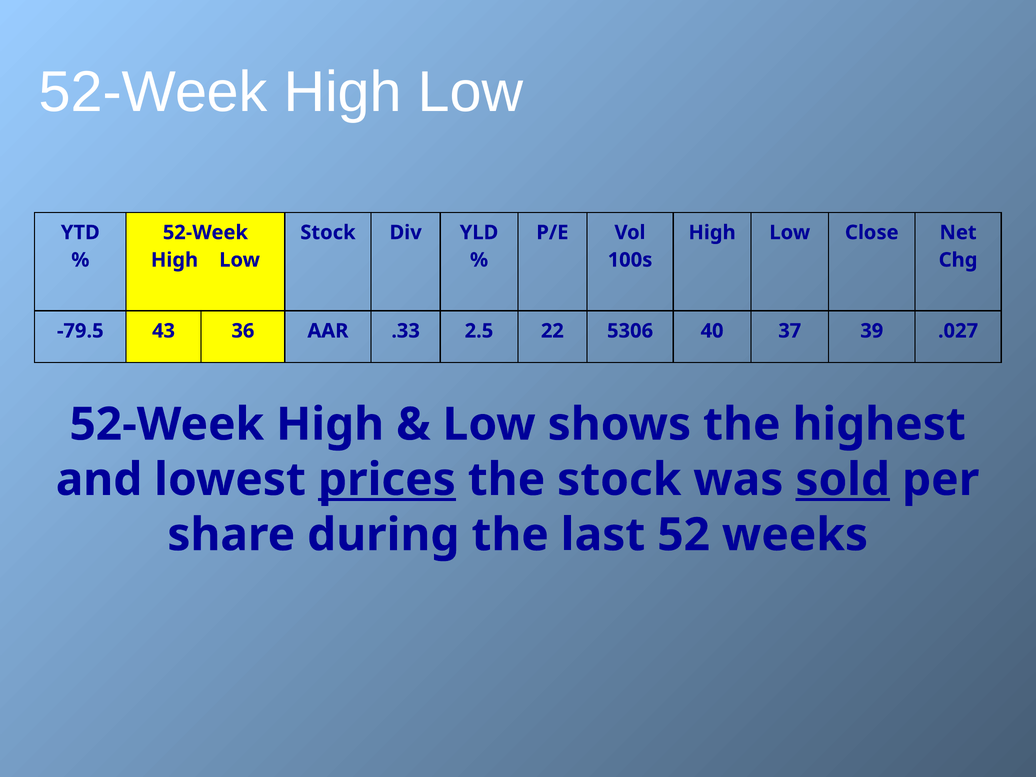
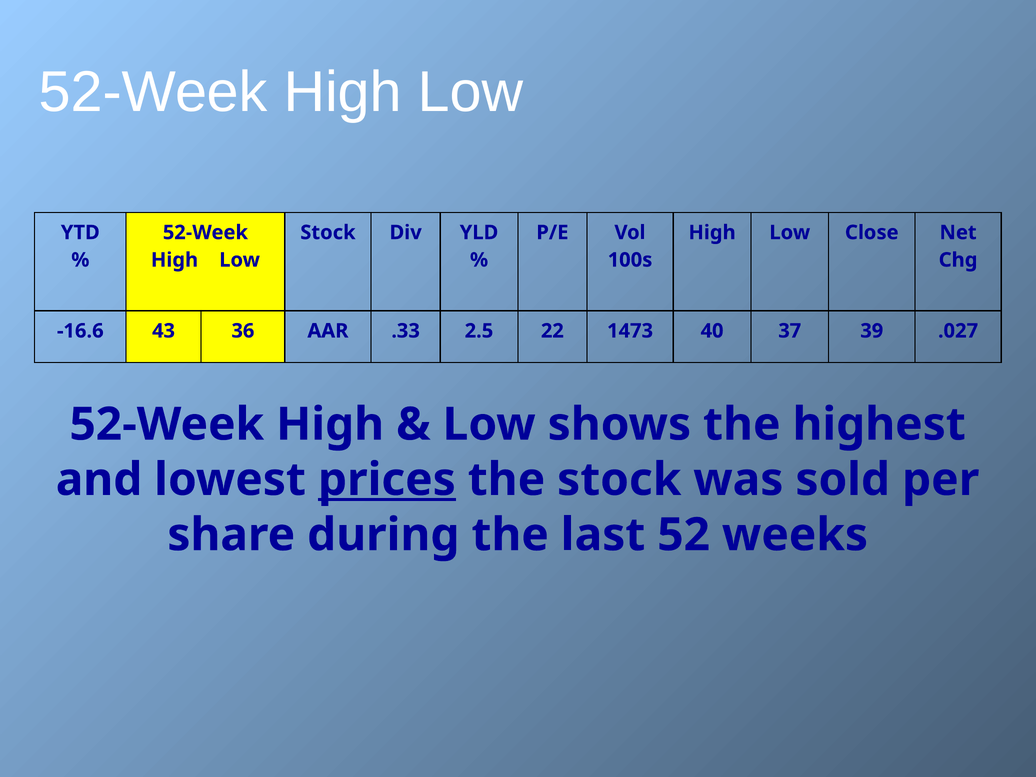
-79.5: -79.5 -> -16.6
5306: 5306 -> 1473
sold underline: present -> none
